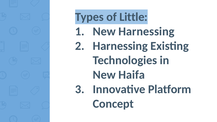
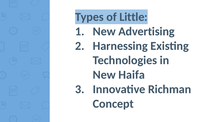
New Harnessing: Harnessing -> Advertising
Platform: Platform -> Richman
